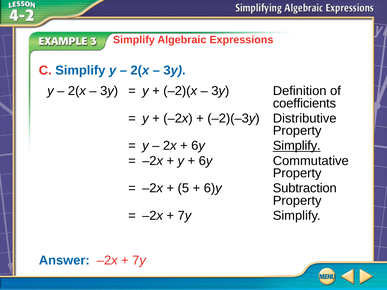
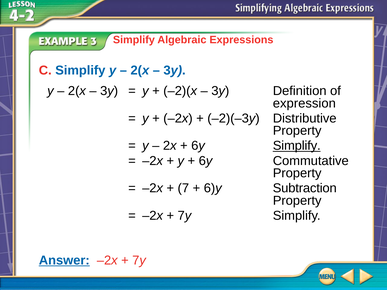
coefficients: coefficients -> expression
5: 5 -> 7
Answer underline: none -> present
